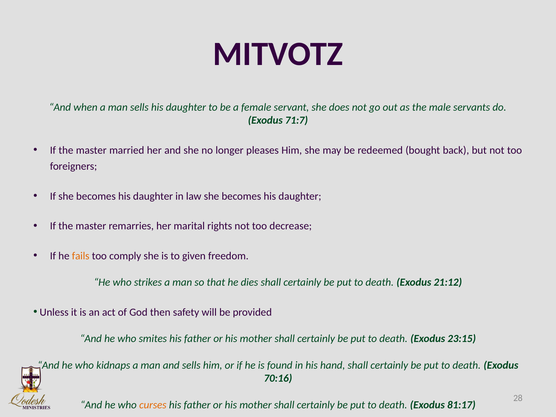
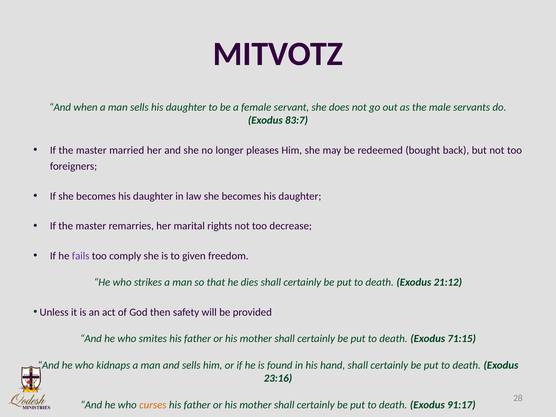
71:7: 71:7 -> 83:7
fails colour: orange -> purple
23:15: 23:15 -> 71:15
70:16: 70:16 -> 23:16
81:17: 81:17 -> 91:17
